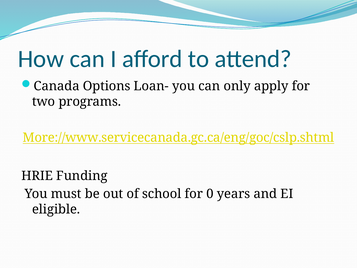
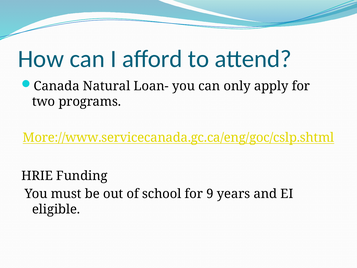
Options: Options -> Natural
0: 0 -> 9
